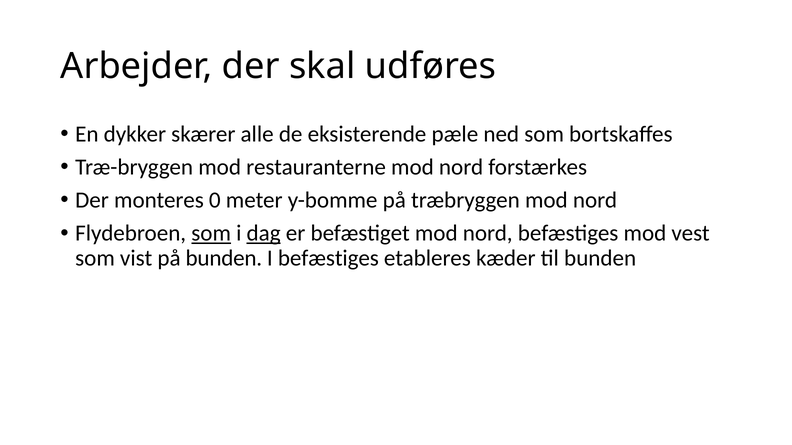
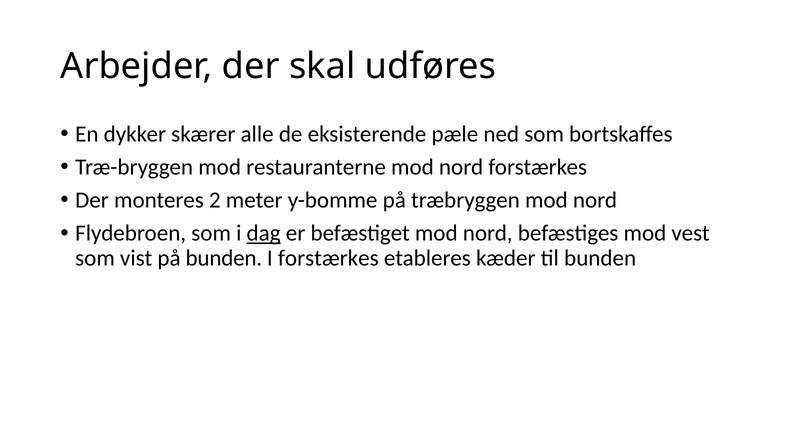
0: 0 -> 2
som at (211, 234) underline: present -> none
I befæstiges: befæstiges -> forstærkes
